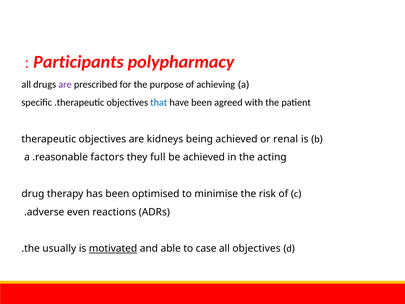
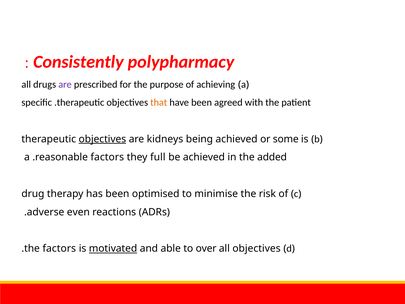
Participants: Participants -> Consistently
that colour: blue -> orange
objectives at (102, 139) underline: none -> present
renal: renal -> some
acting: acting -> added
the usually: usually -> factors
case: case -> over
